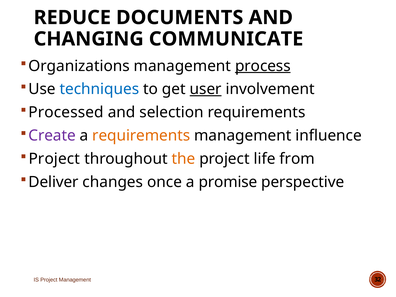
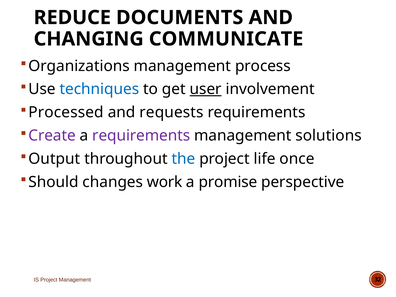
process underline: present -> none
selection: selection -> requests
requirements at (141, 136) colour: orange -> purple
influence: influence -> solutions
Project at (54, 159): Project -> Output
the colour: orange -> blue
from: from -> once
Deliver: Deliver -> Should
once: once -> work
